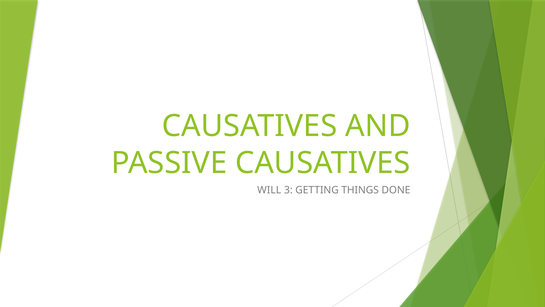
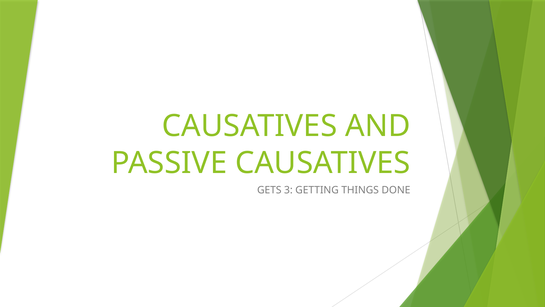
WILL: WILL -> GETS
